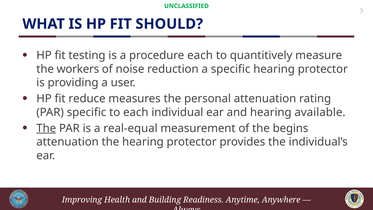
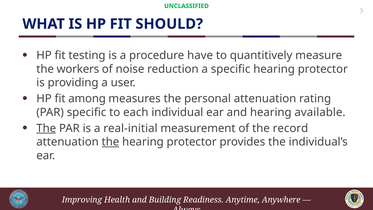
procedure each: each -> have
reduce: reduce -> among
real-equal: real-equal -> real-initial
begins: begins -> record
the at (110, 142) underline: none -> present
